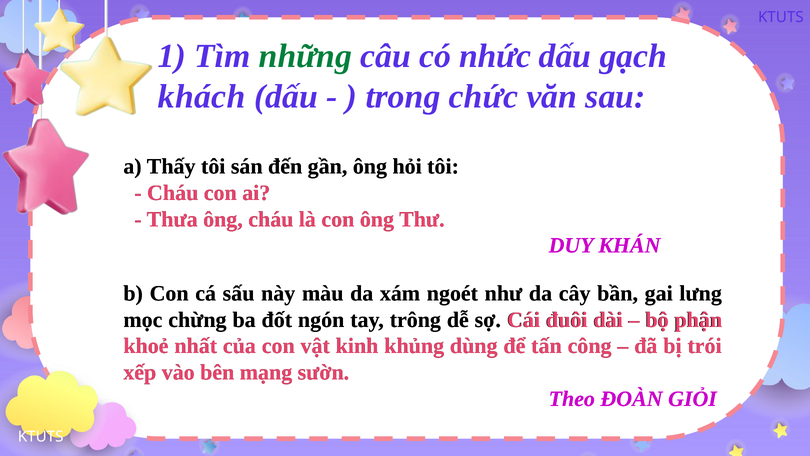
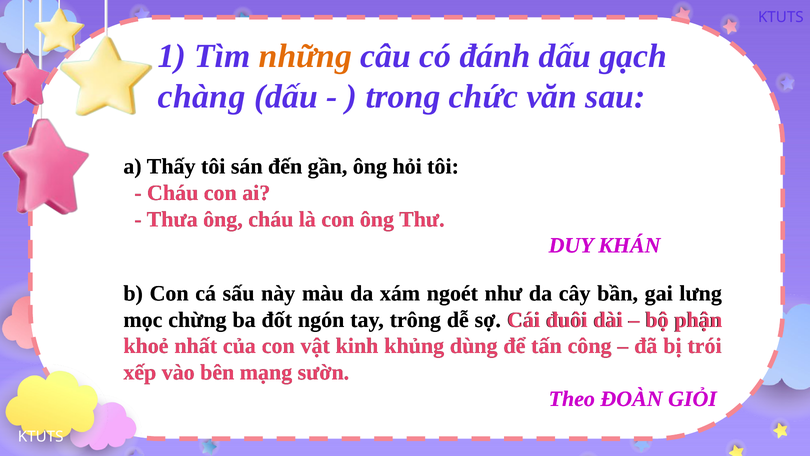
những colour: green -> orange
nhức: nhức -> đánh
khách: khách -> chàng
